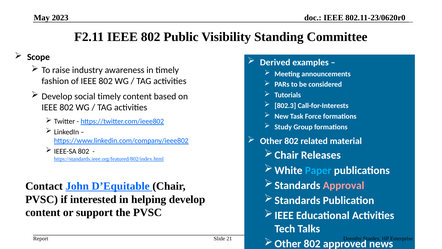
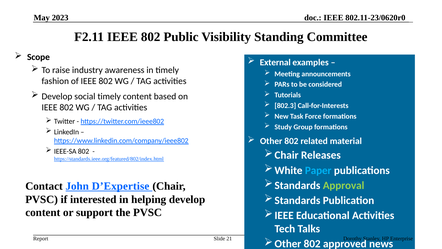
Derived: Derived -> External
Approval colour: pink -> light green
D’Equitable: D’Equitable -> D’Expertise
